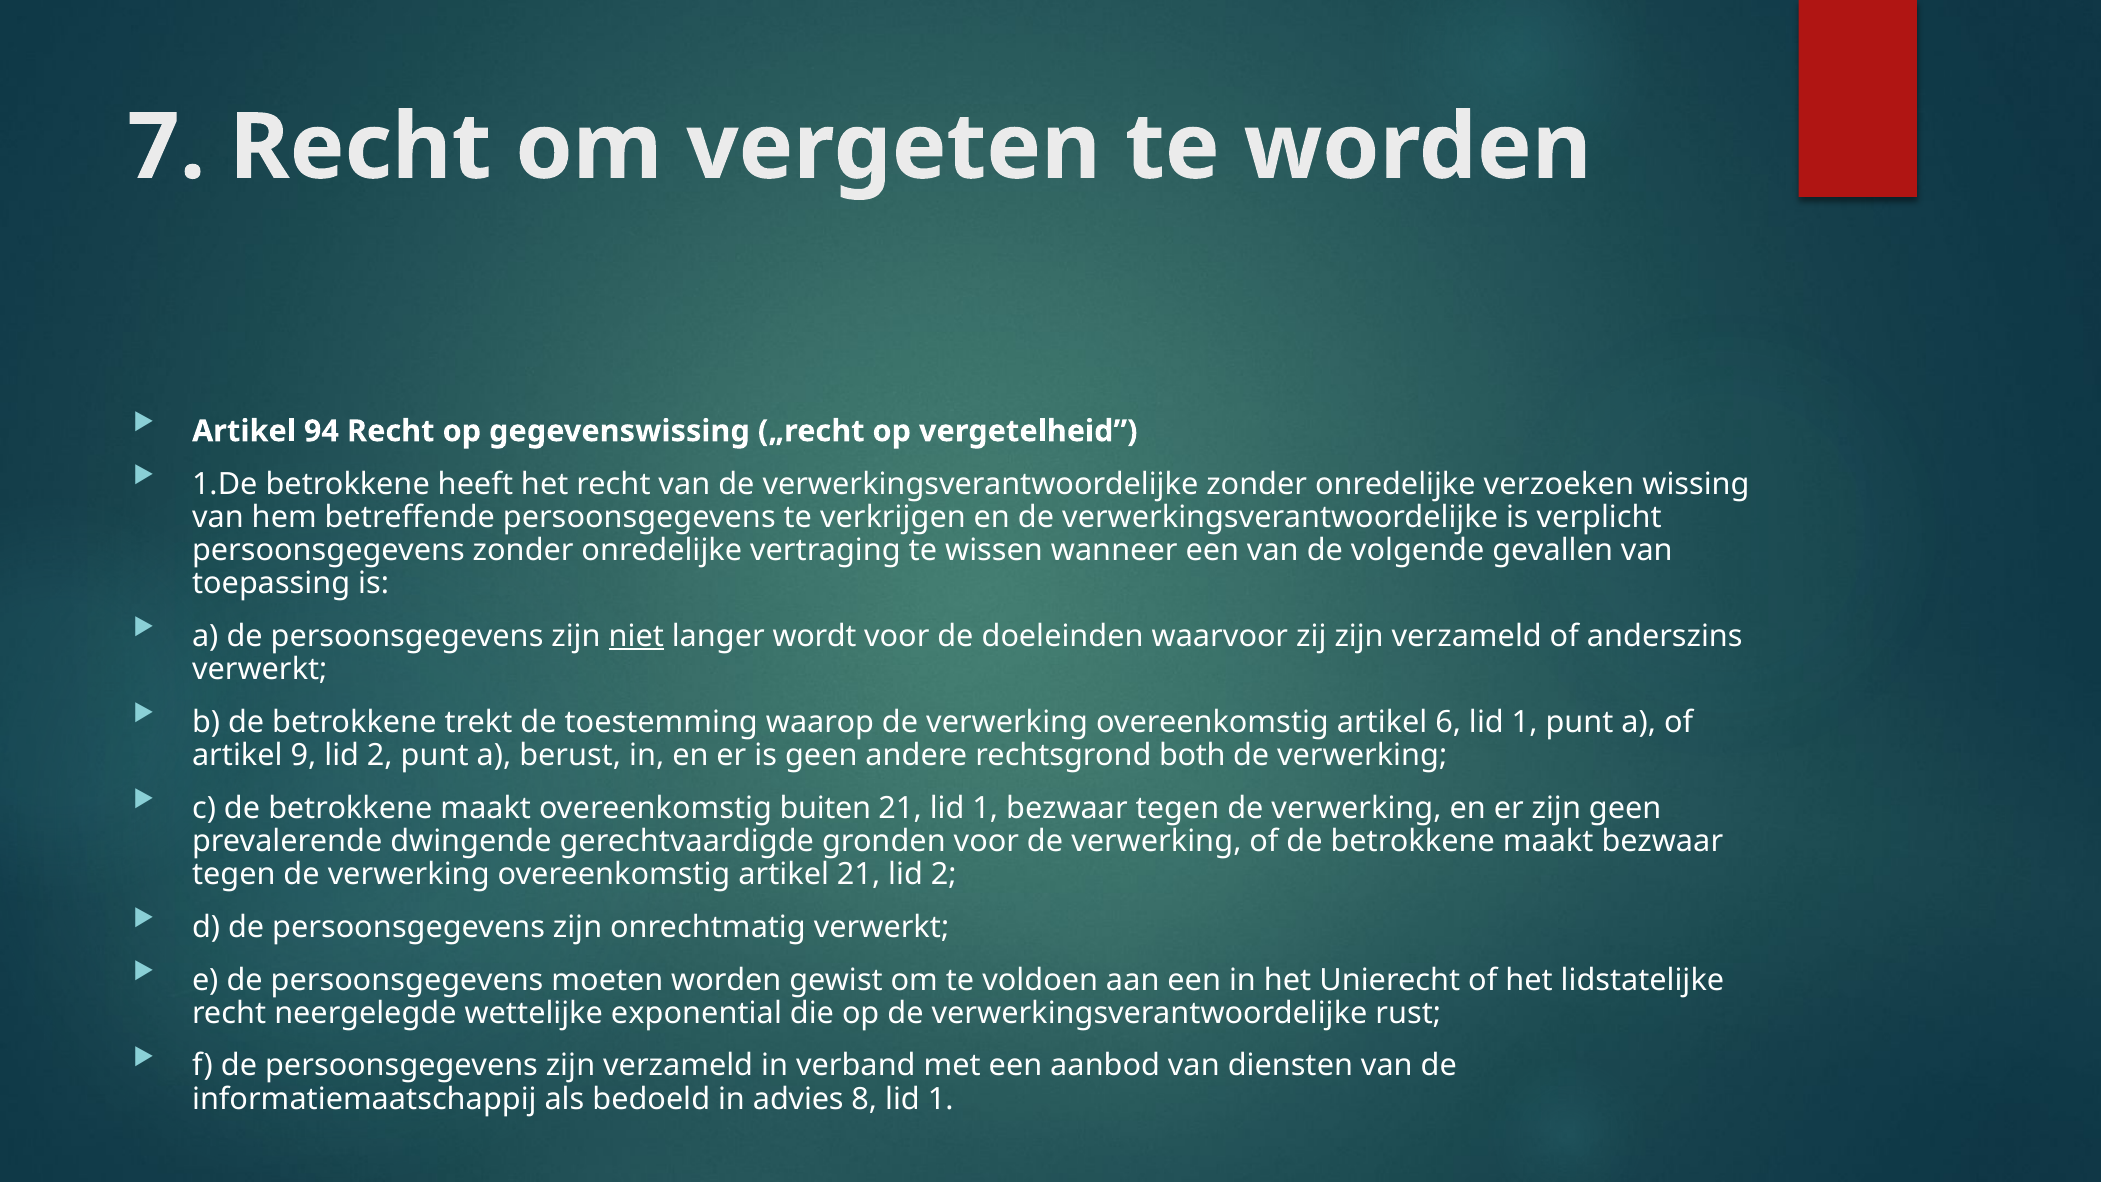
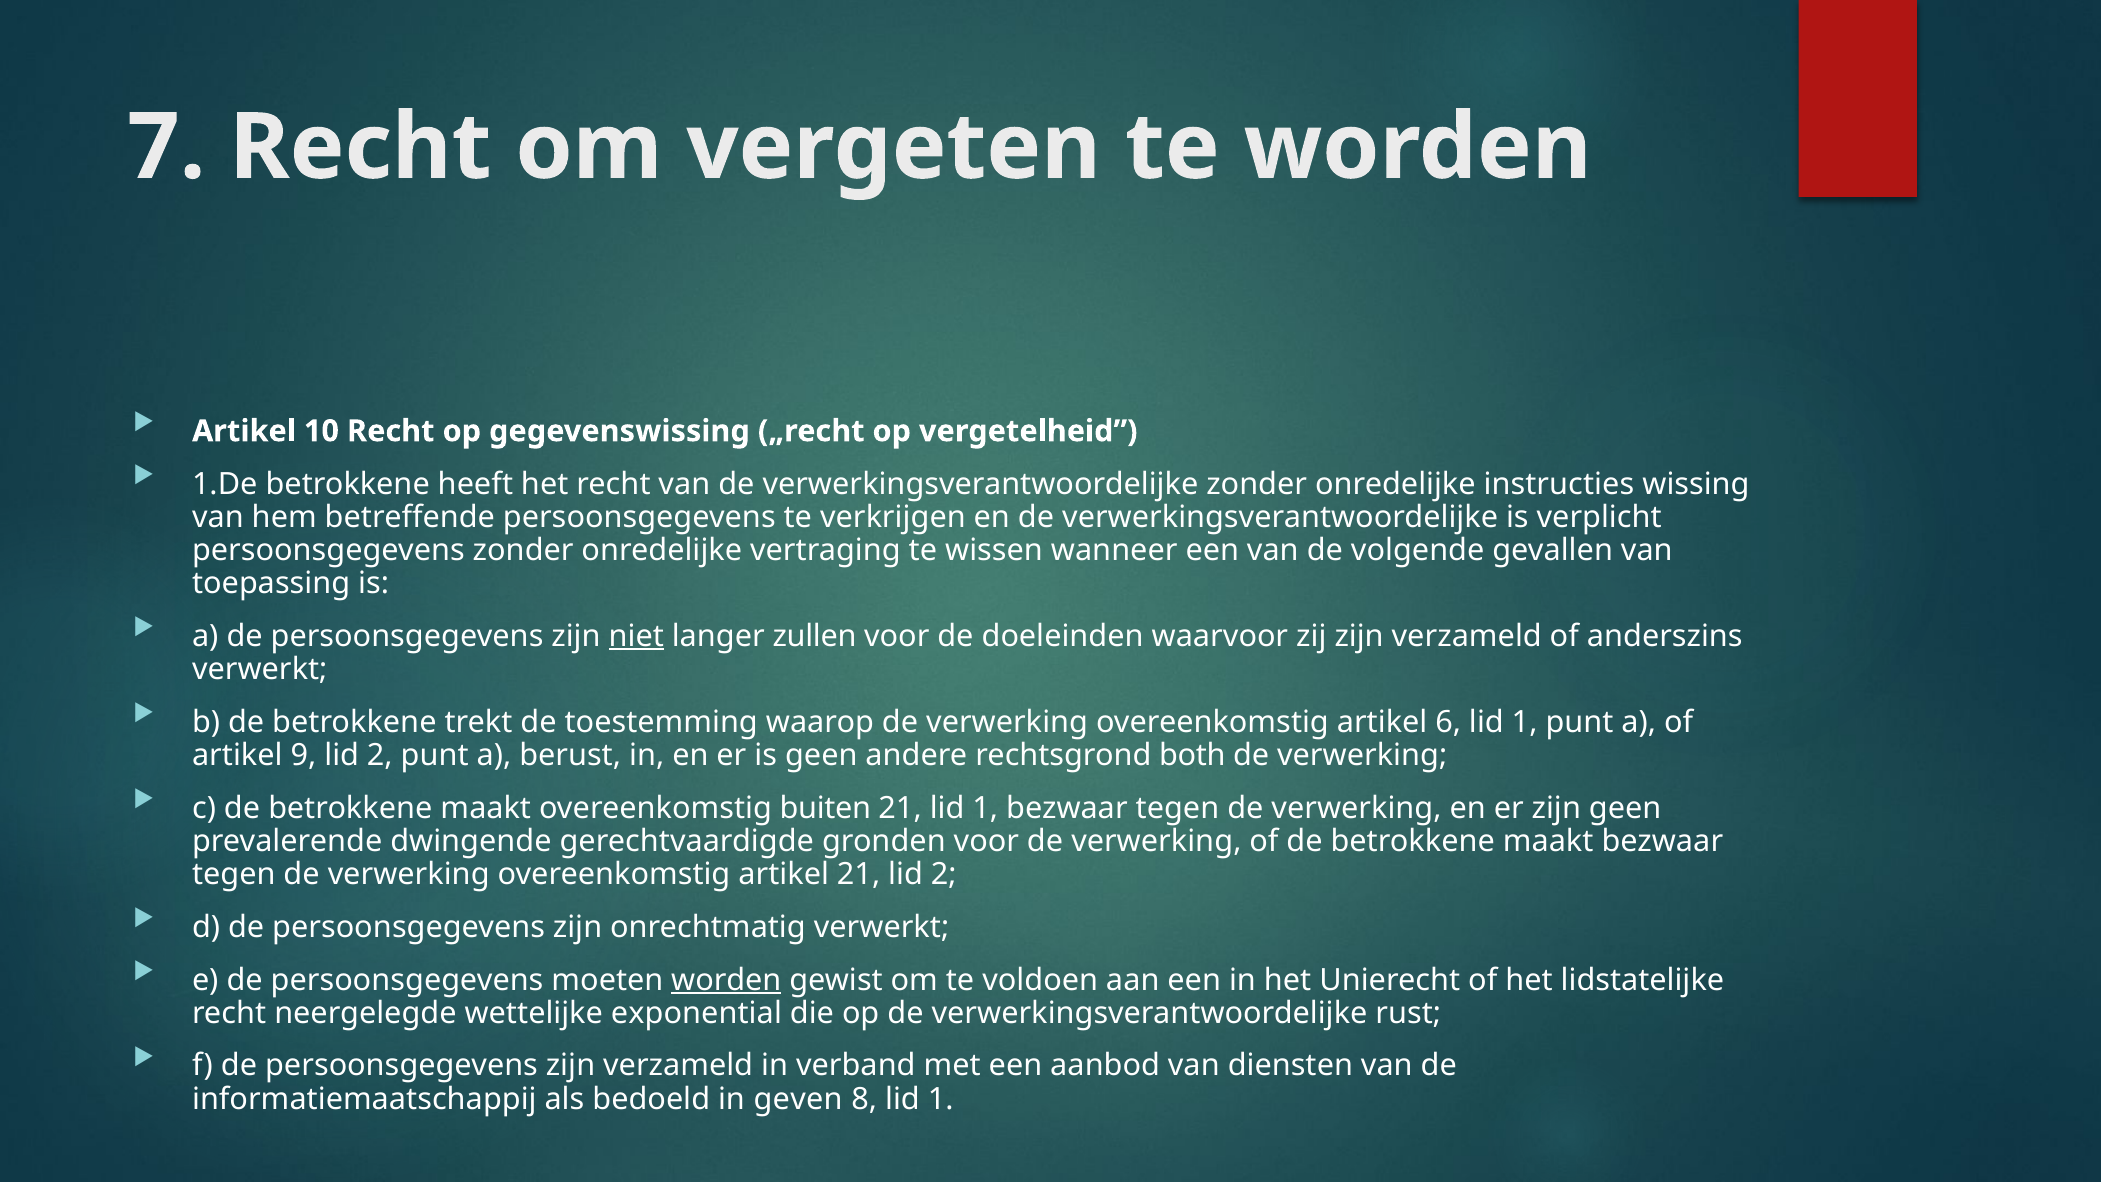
94: 94 -> 10
verzoeken: verzoeken -> instructies
wordt: wordt -> zullen
worden at (726, 980) underline: none -> present
advies: advies -> geven
